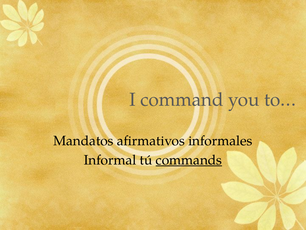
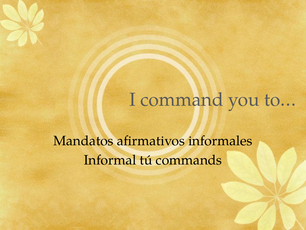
commands underline: present -> none
